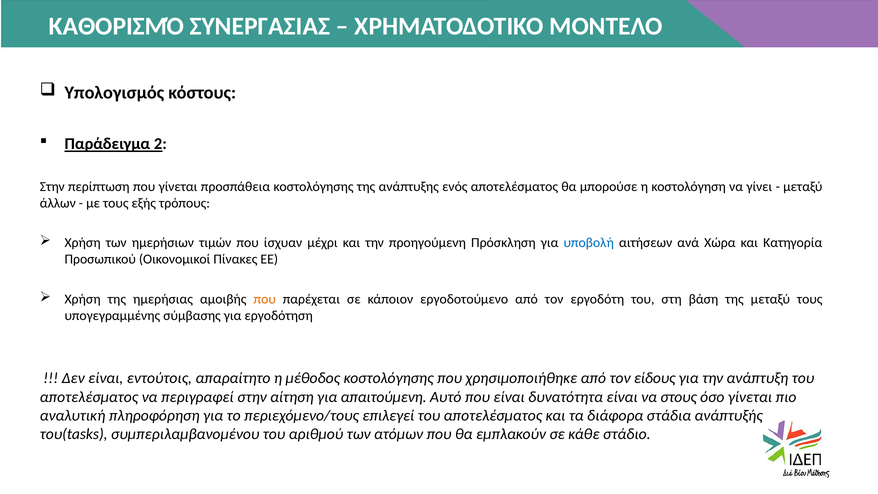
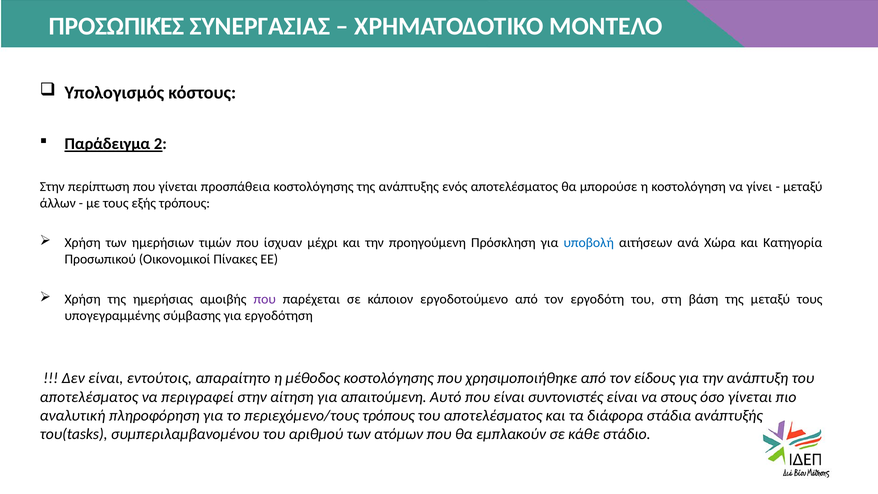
ΚΑΘΟΡΙΣΜΌ: ΚΑΘΟΡΙΣΜΌ -> ΠΡΟΣΩΠΙΚΈΣ
που at (265, 299) colour: orange -> purple
δυνατότητα: δυνατότητα -> συντονιστές
περιεχόμενο/τους επιλεγεί: επιλεγεί -> τρόπους
